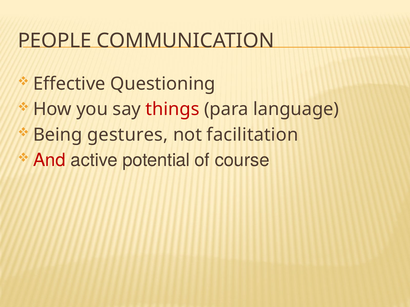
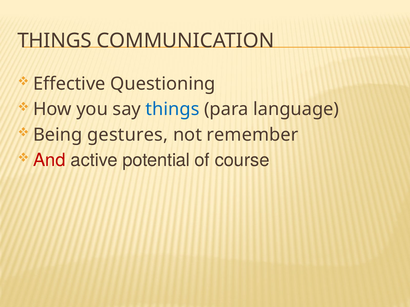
PEOPLE at (55, 41): PEOPLE -> THINGS
things at (173, 109) colour: red -> blue
facilitation: facilitation -> remember
